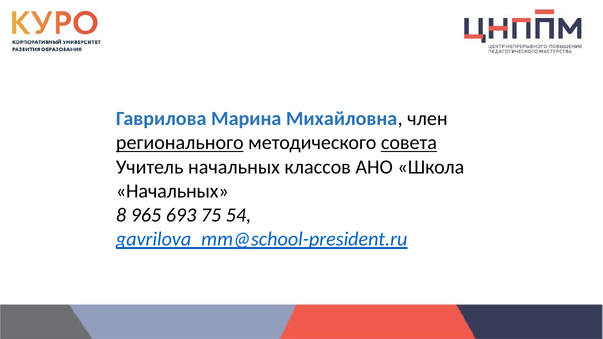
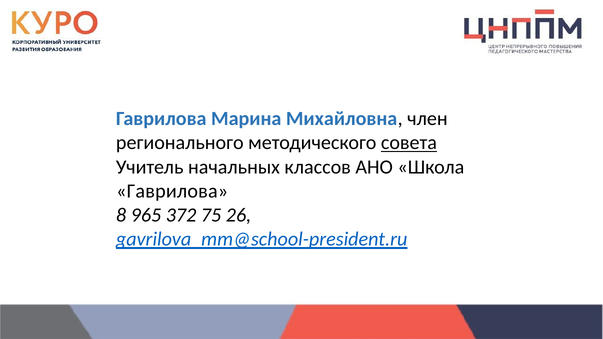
регионального underline: present -> none
Начальных at (172, 191): Начальных -> Гаврилова
693: 693 -> 372
54: 54 -> 26
